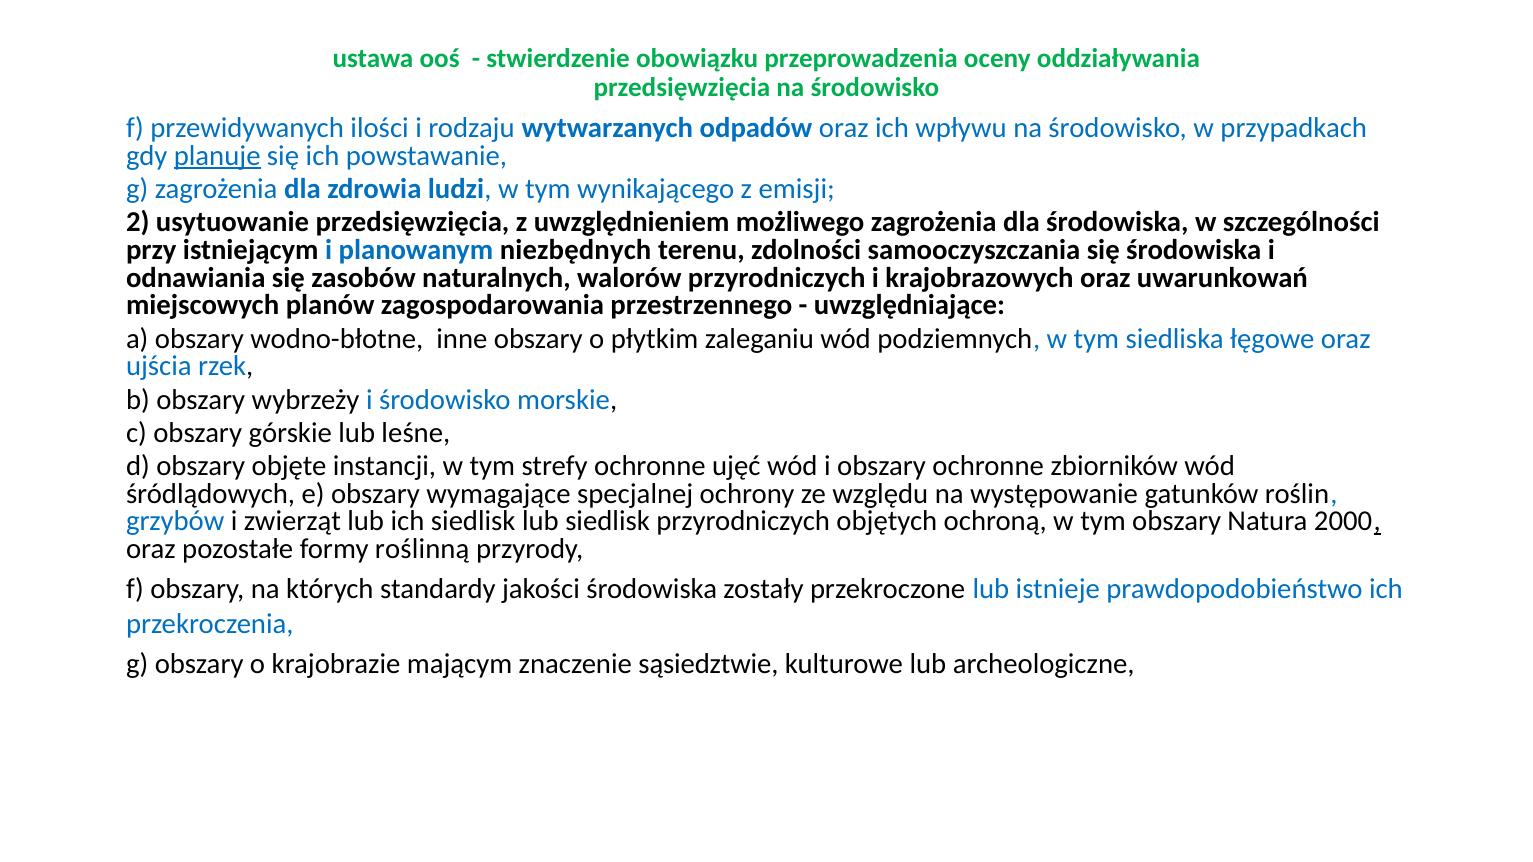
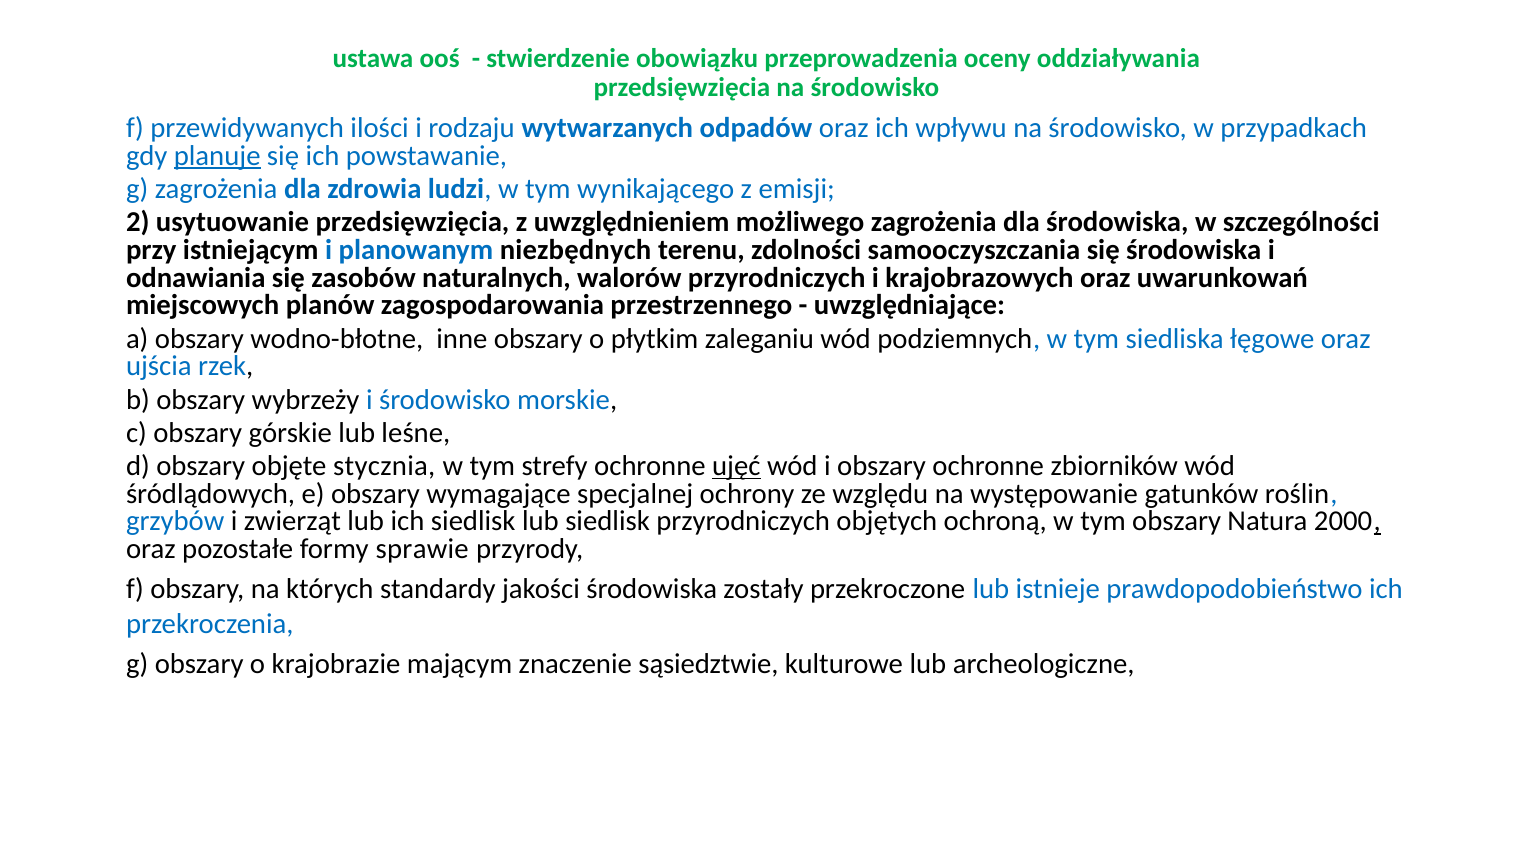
instancji: instancji -> stycznia
ujęć underline: none -> present
roślinną: roślinną -> sprawie
